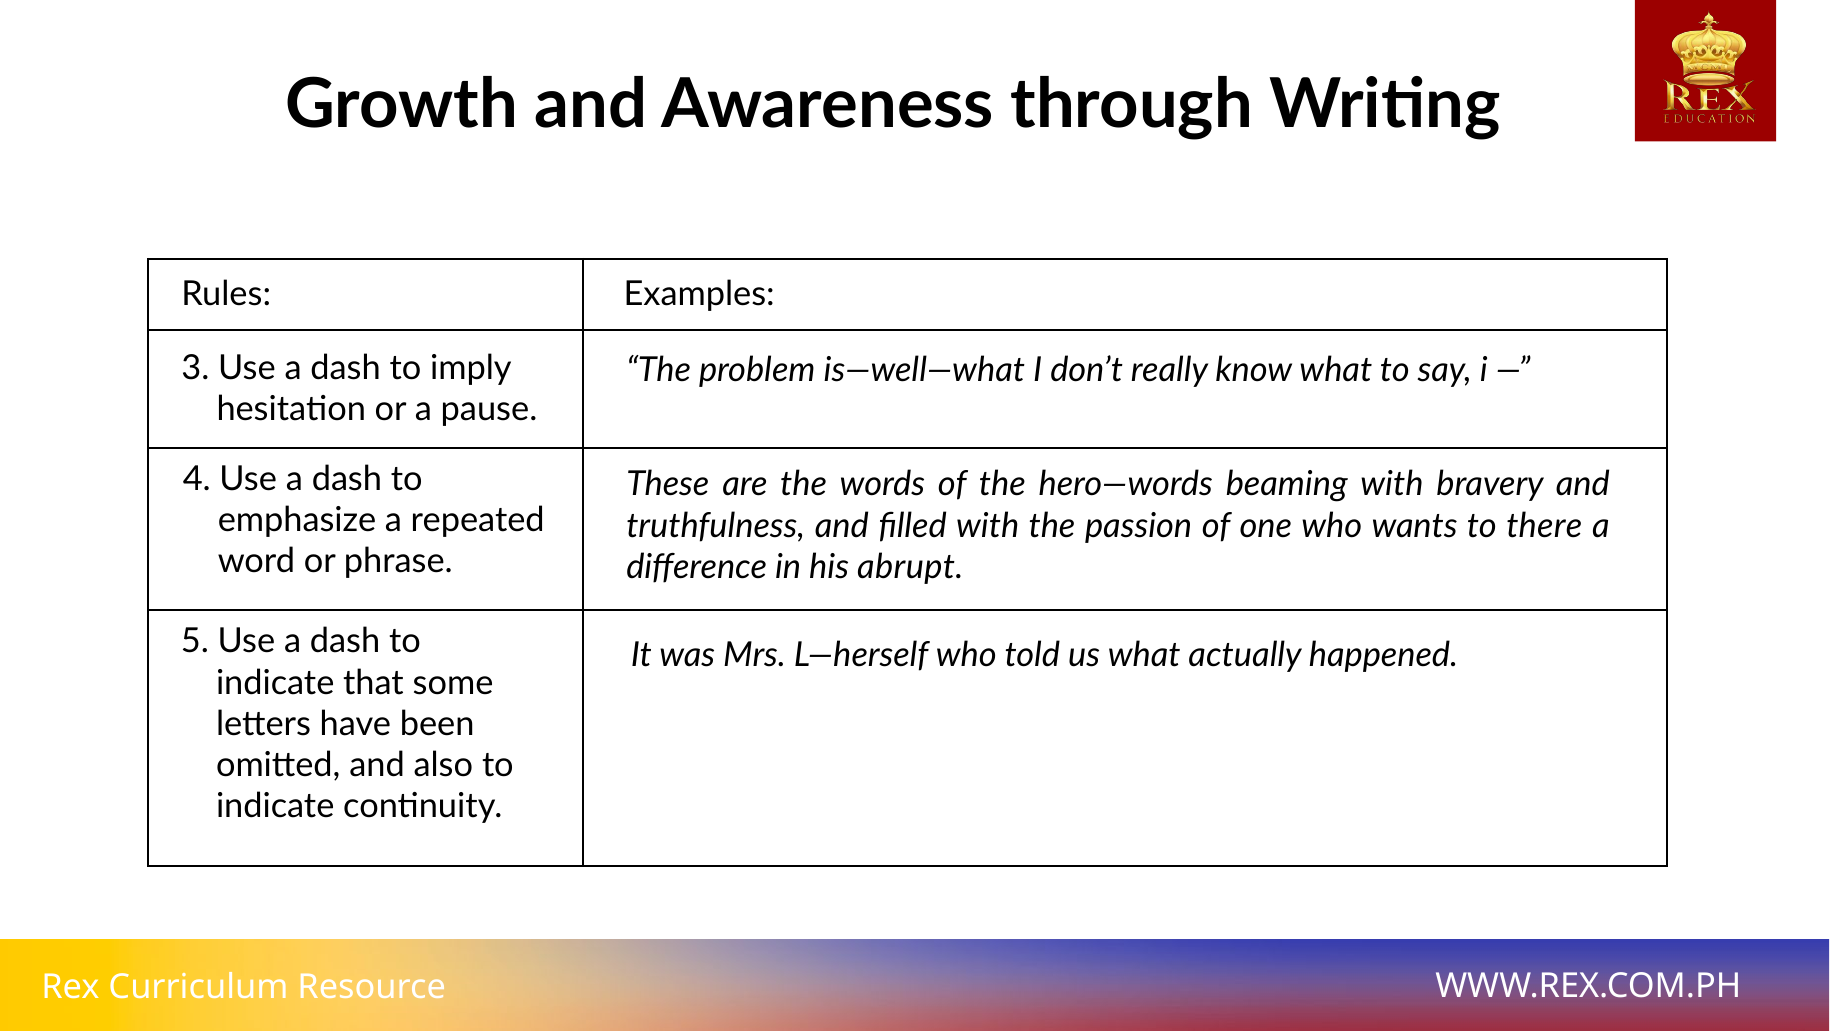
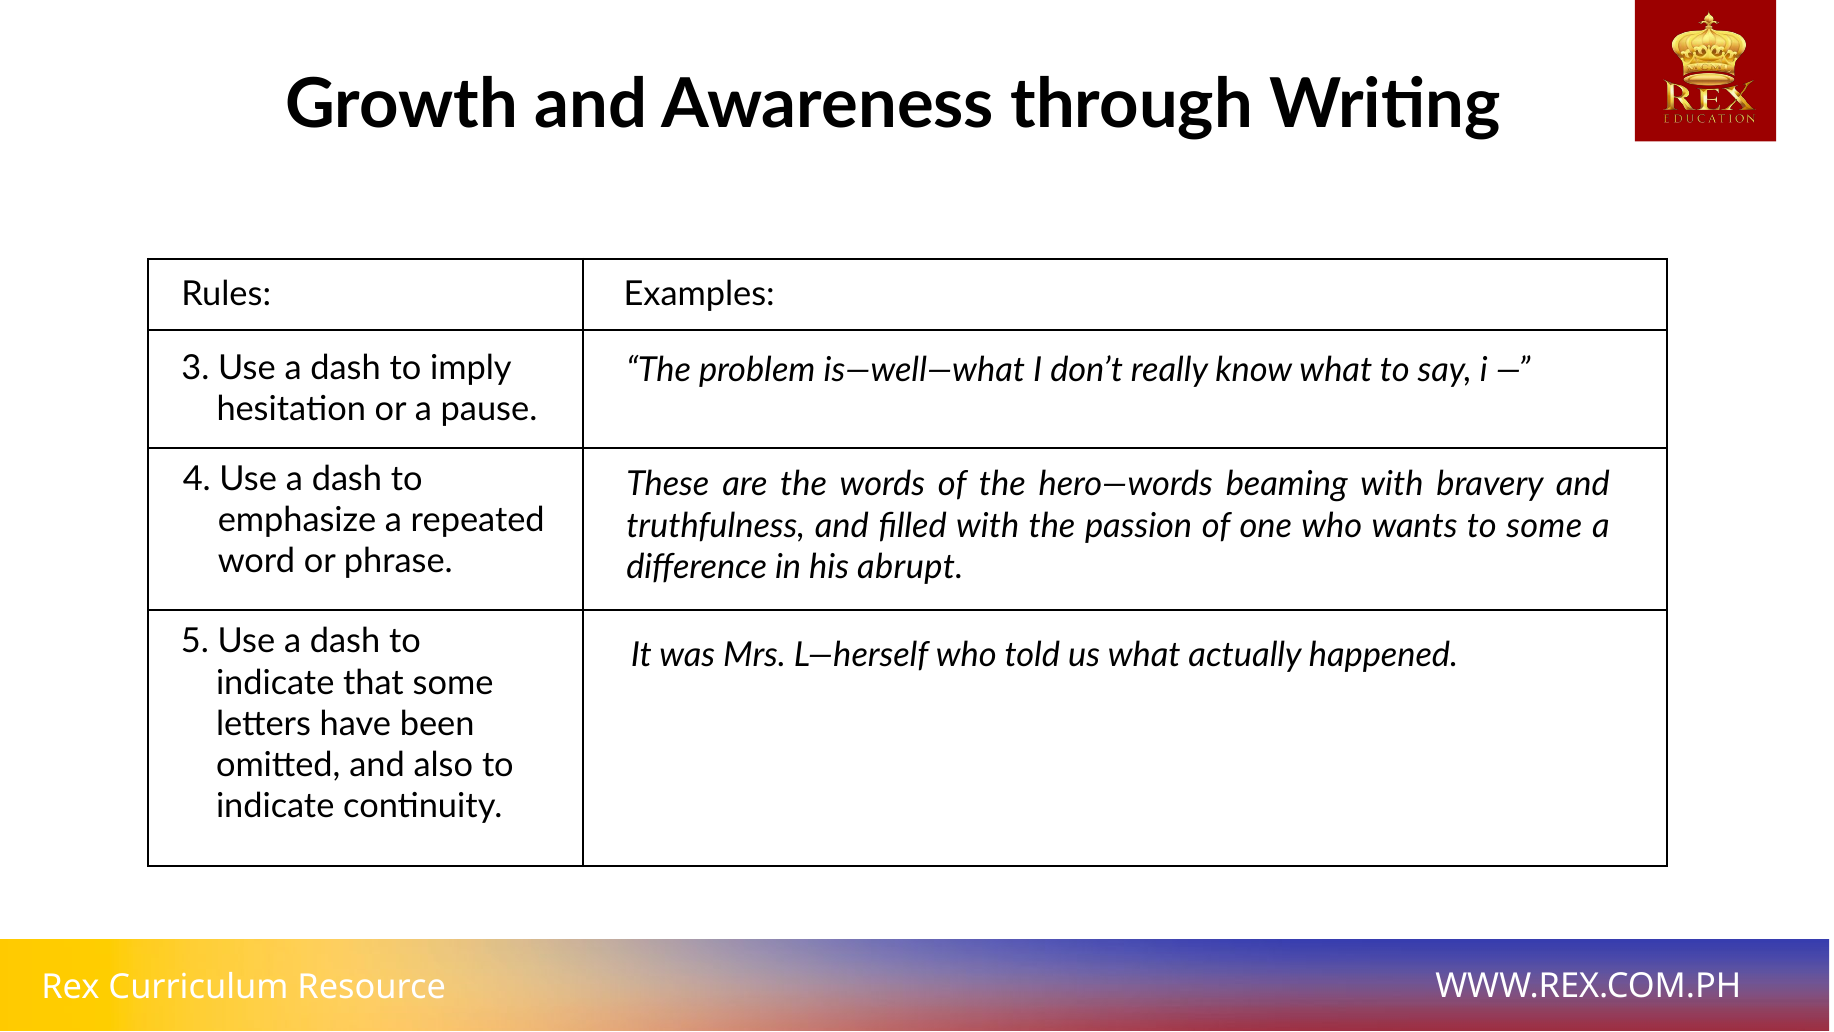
to there: there -> some
